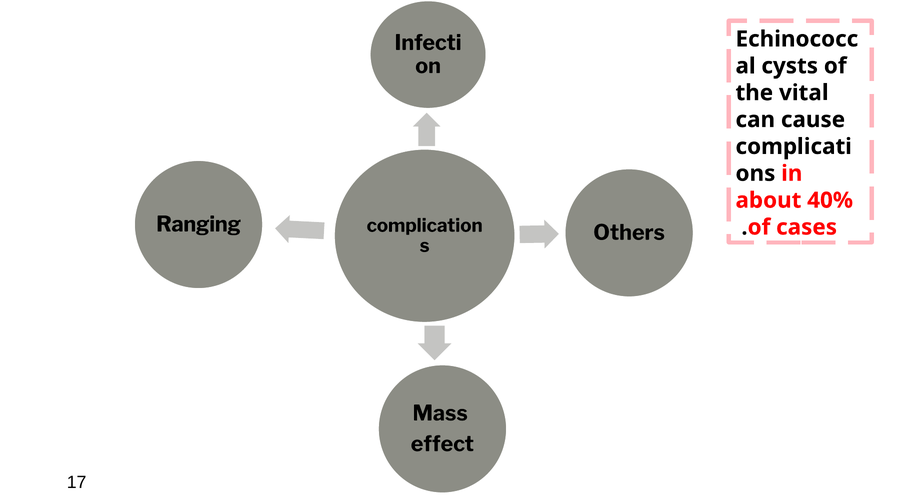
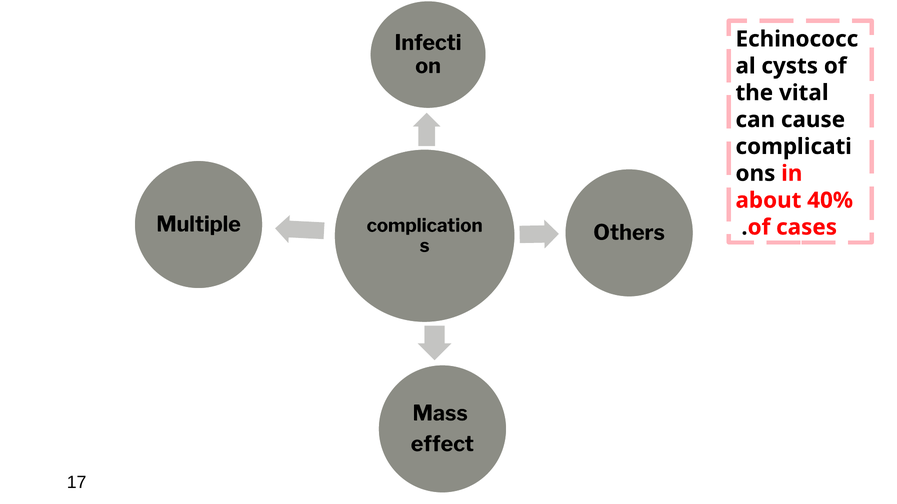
Ranging: Ranging -> Multiple
